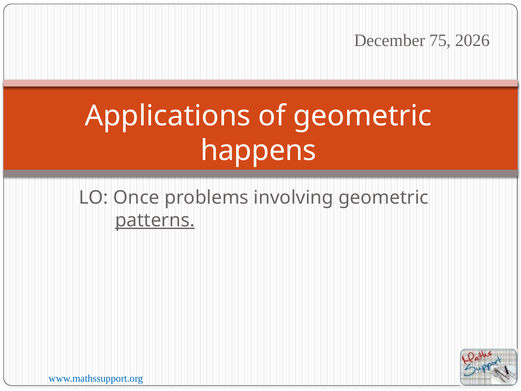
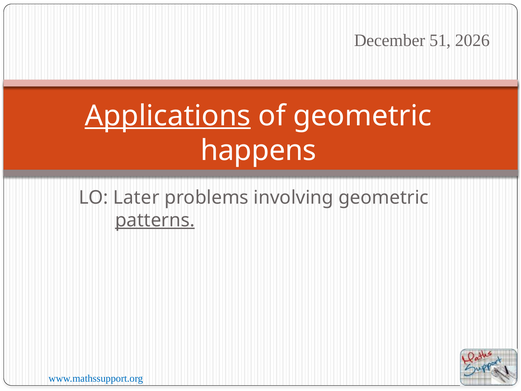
75: 75 -> 51
Applications underline: none -> present
Once: Once -> Later
